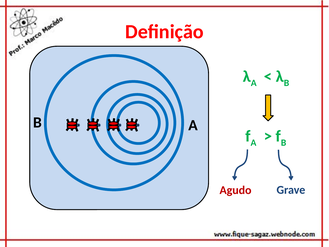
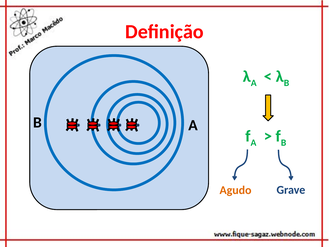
Agudo colour: red -> orange
